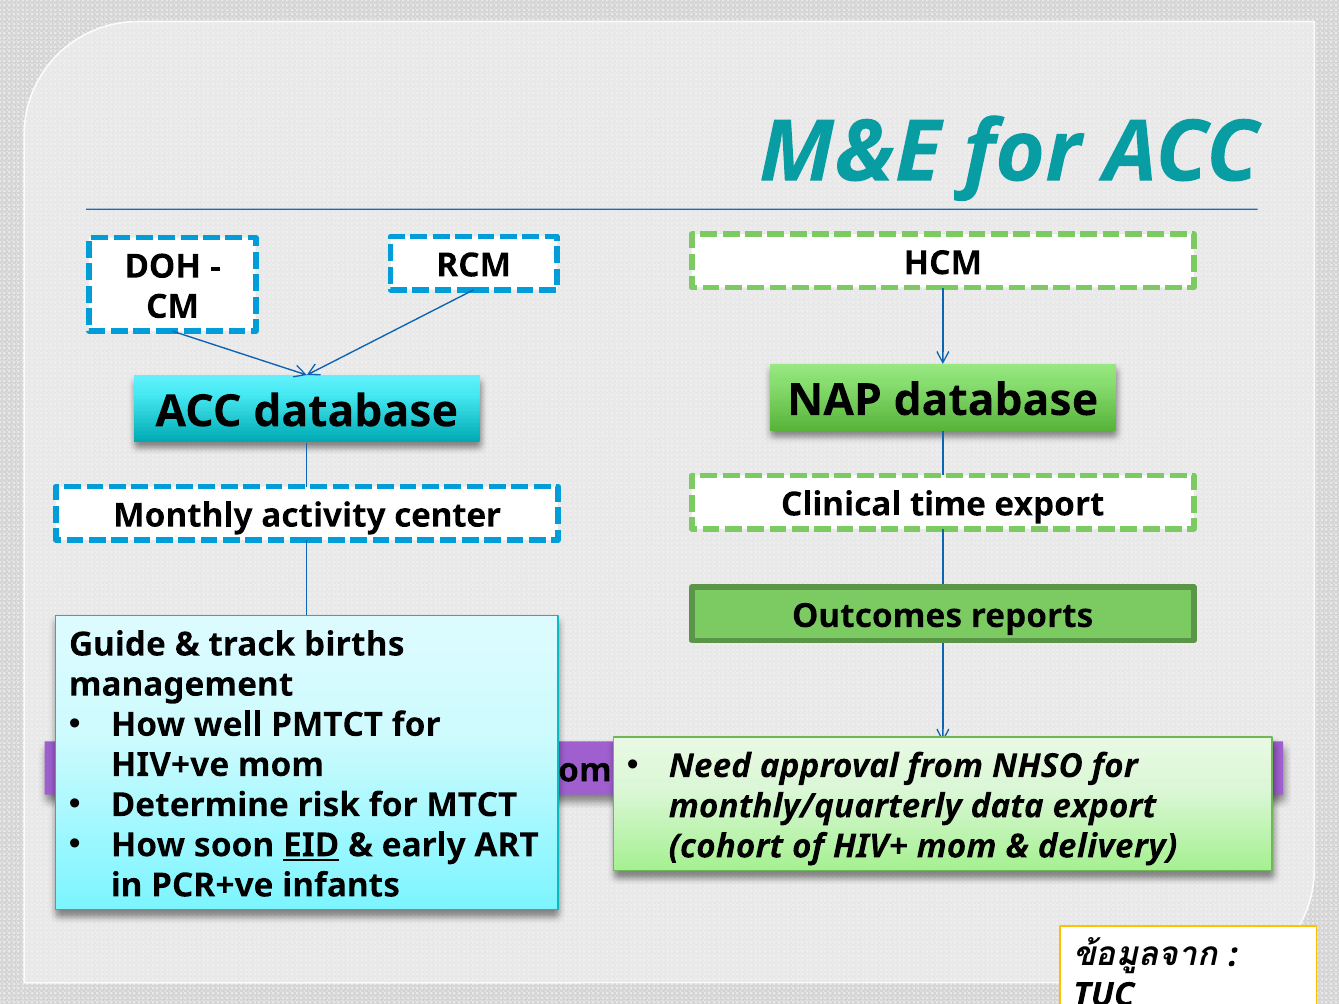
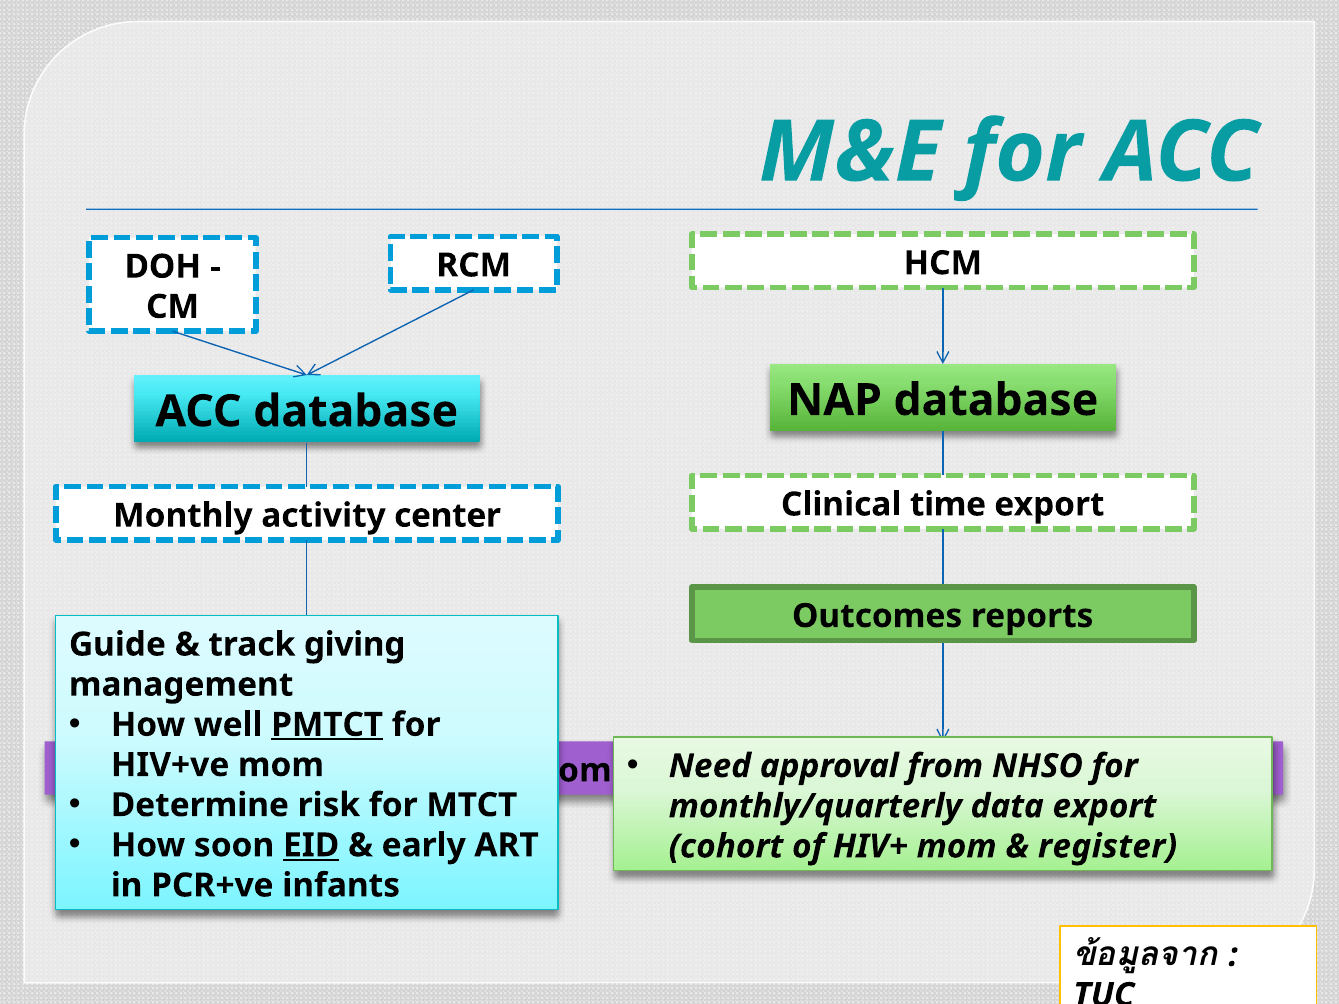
births: births -> giving
PMTCT underline: none -> present
delivery: delivery -> register
